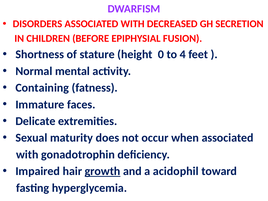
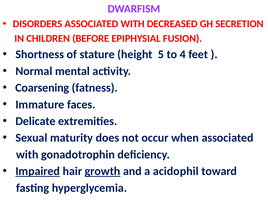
0: 0 -> 5
Containing: Containing -> Coarsening
Impaired underline: none -> present
